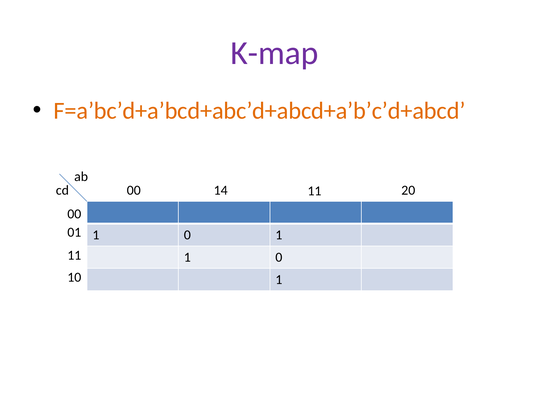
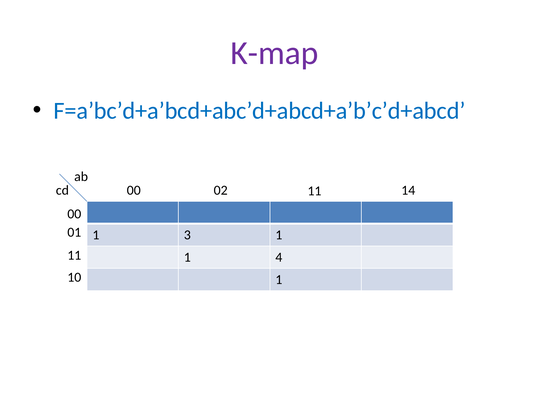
F=a’bc’d+a’bcd+abc’d+abcd+a’b’c’d+abcd colour: orange -> blue
14: 14 -> 02
20: 20 -> 14
0 at (187, 235): 0 -> 3
0 at (279, 257): 0 -> 4
